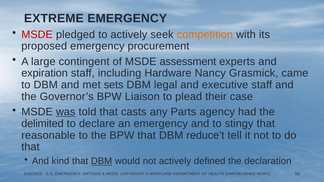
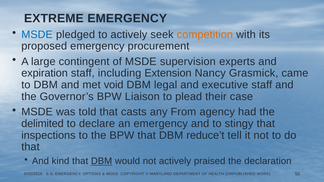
MSDE at (37, 35) colour: red -> blue
assessment: assessment -> supervision
Hardware: Hardware -> Extension
sets: sets -> void
was underline: present -> none
Parts: Parts -> From
reasonable: reasonable -> inspections
defined: defined -> praised
